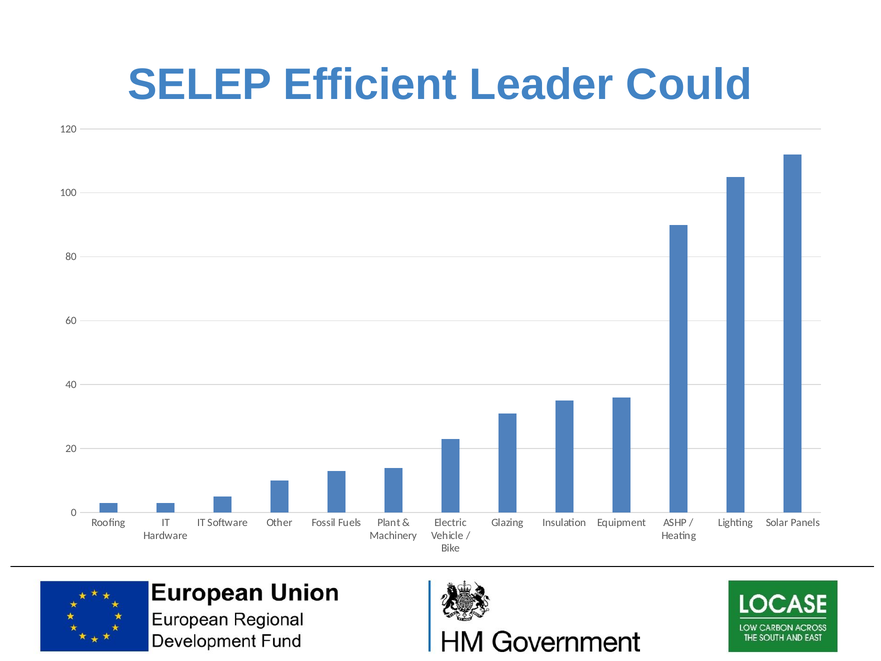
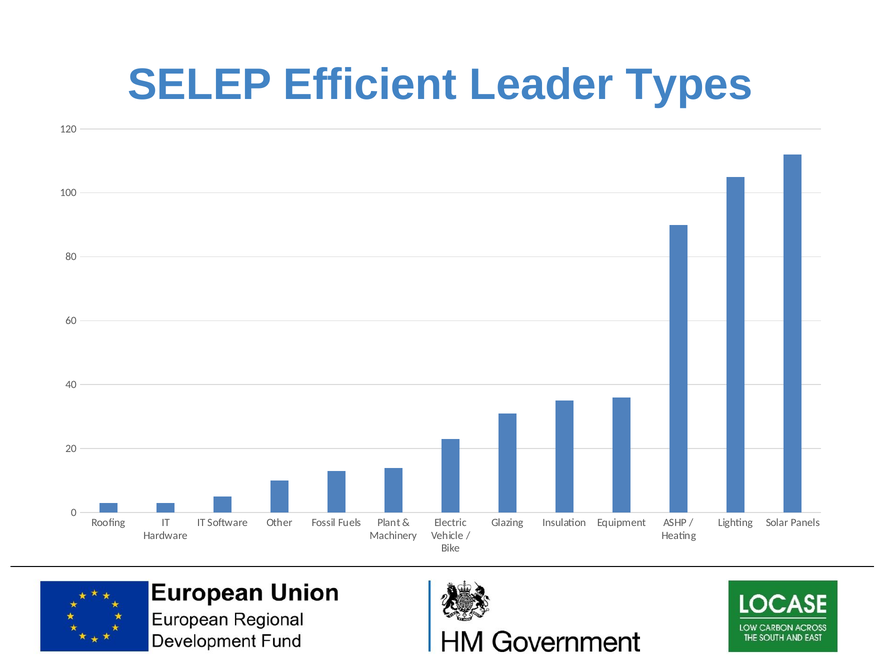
Could: Could -> Types
